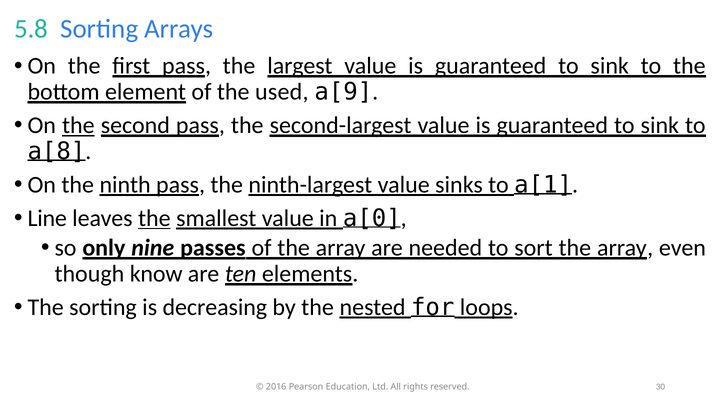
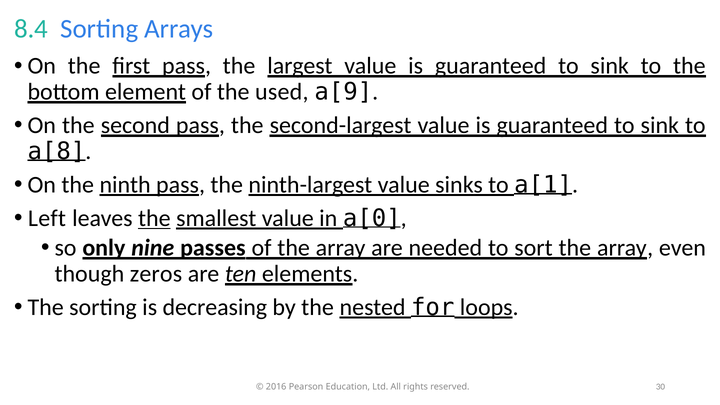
5.8: 5.8 -> 8.4
the at (78, 125) underline: present -> none
Line: Line -> Left
know: know -> zeros
